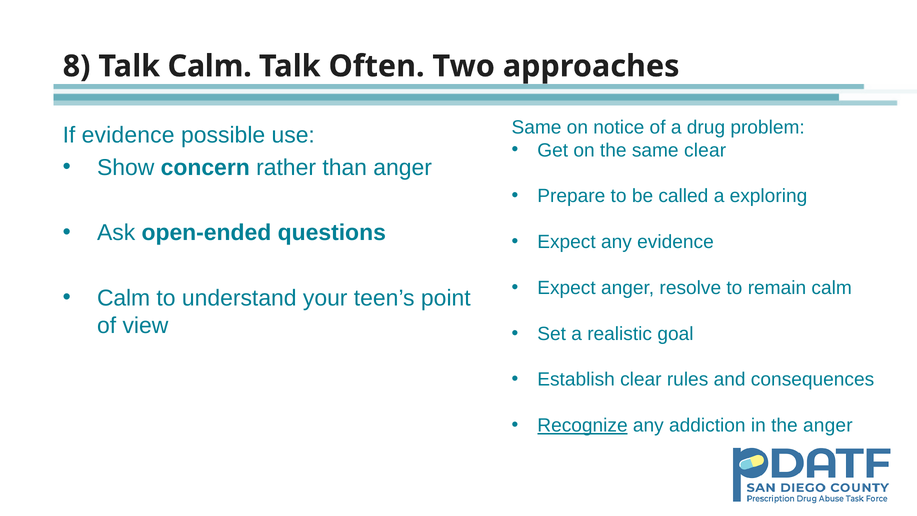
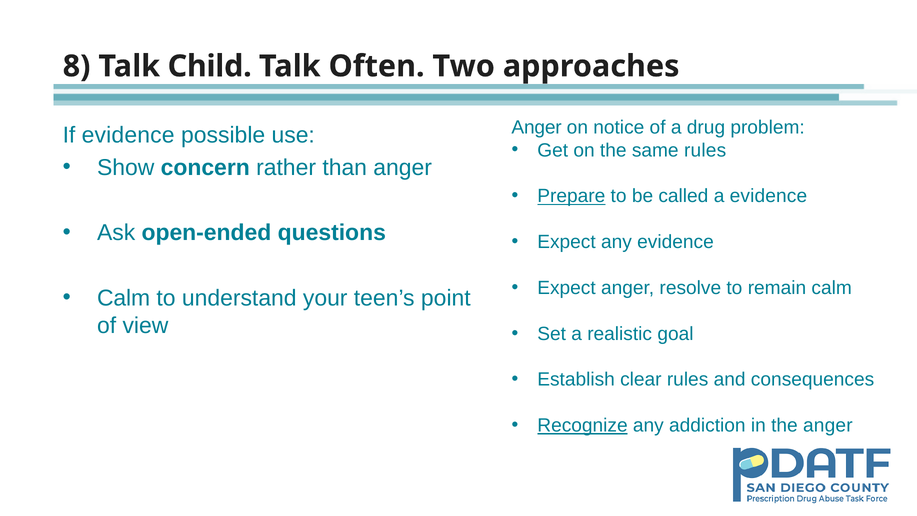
Talk Calm: Calm -> Child
Same at (536, 127): Same -> Anger
same clear: clear -> rules
Prepare underline: none -> present
a exploring: exploring -> evidence
